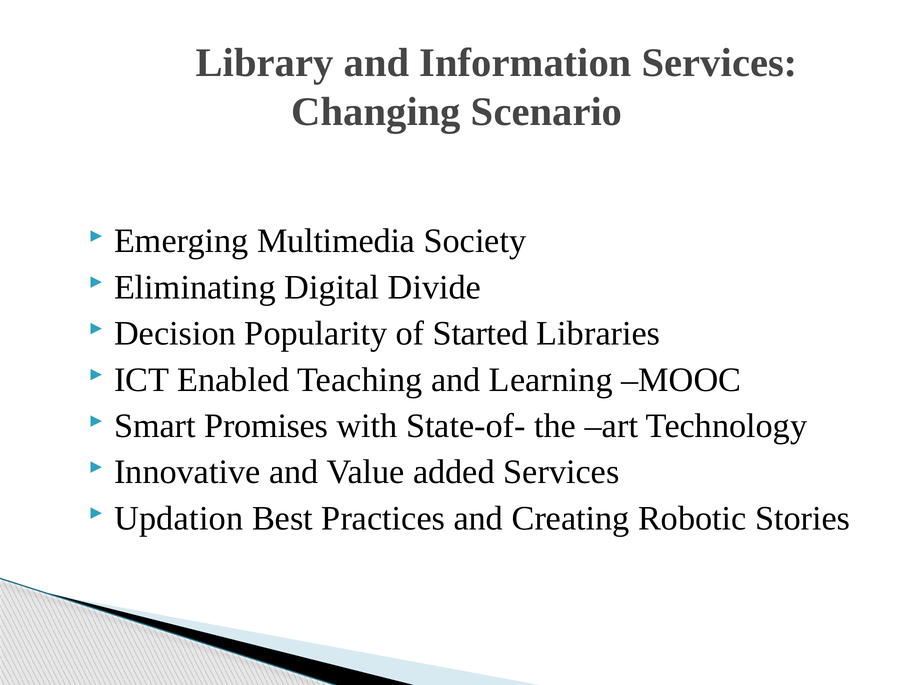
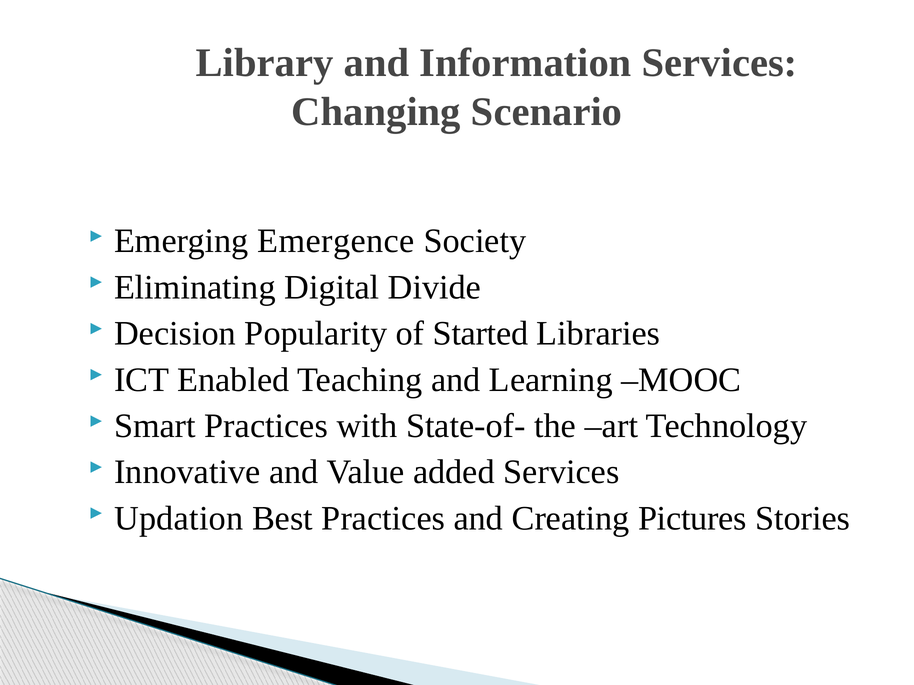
Multimedia: Multimedia -> Emergence
Smart Promises: Promises -> Practices
Robotic: Robotic -> Pictures
